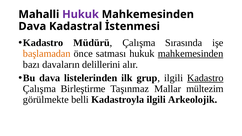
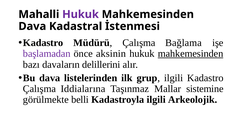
Sırasında: Sırasında -> Bağlama
başlamadan colour: orange -> purple
satması: satması -> aksinin
Kadastro at (205, 78) underline: present -> none
Birleştirme: Birleştirme -> Iddialarına
mültezim: mültezim -> sistemine
